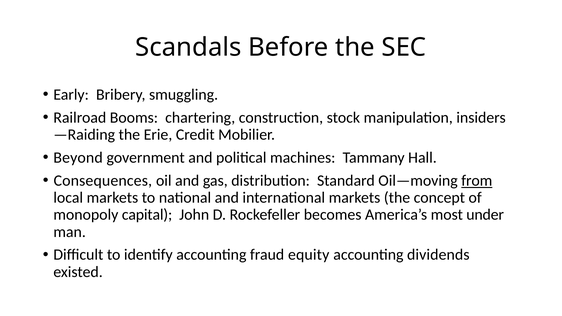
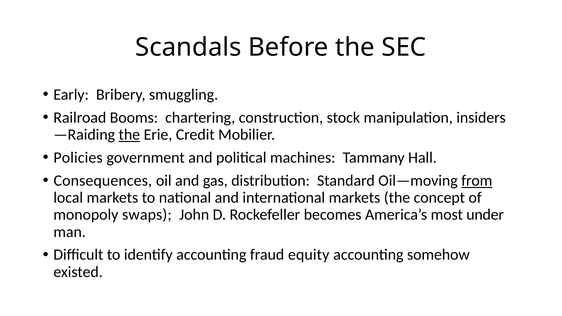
the at (129, 135) underline: none -> present
Beyond: Beyond -> Policies
capital: capital -> swaps
dividends: dividends -> somehow
